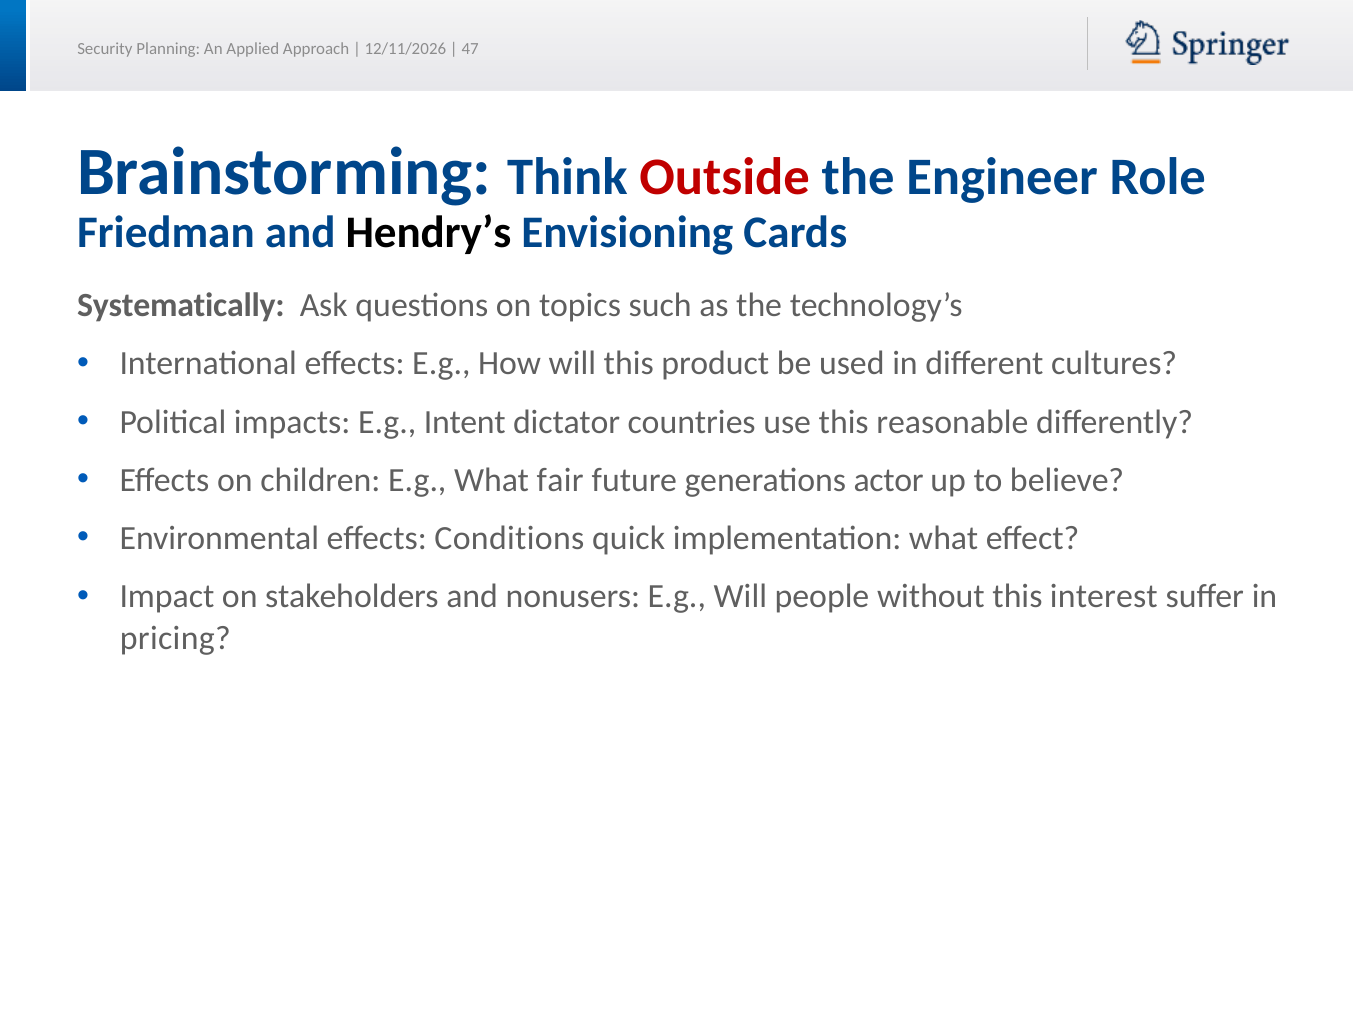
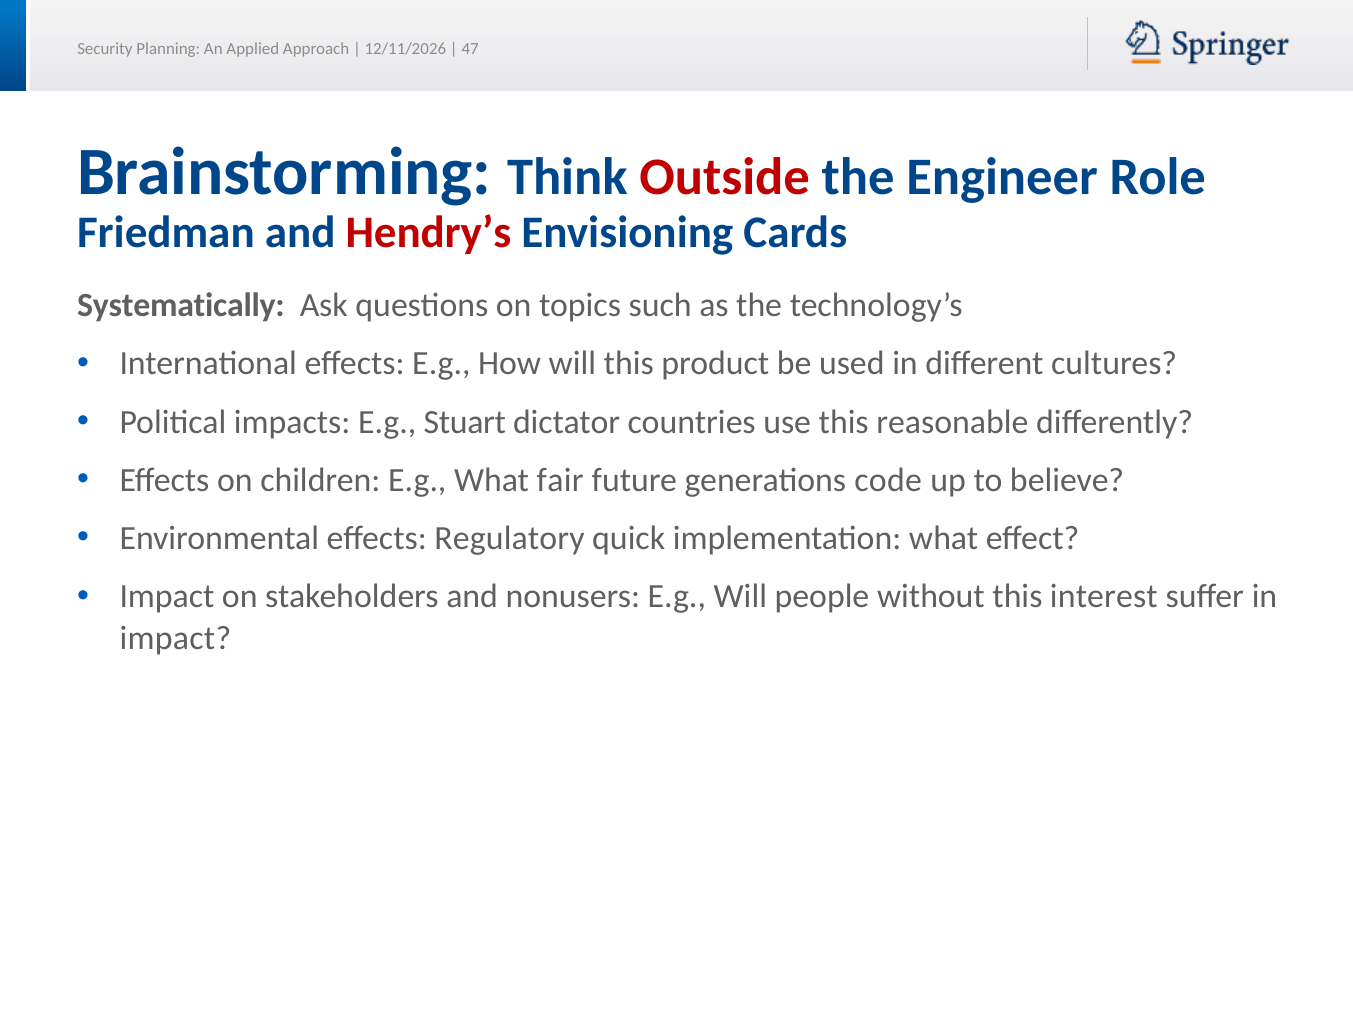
Hendry’s colour: black -> red
Intent: Intent -> Stuart
actor: actor -> code
Conditions: Conditions -> Regulatory
pricing at (175, 638): pricing -> impact
